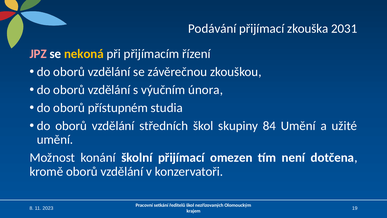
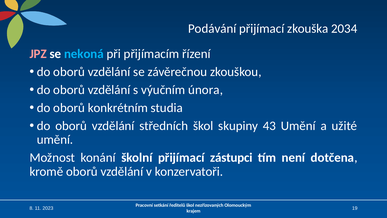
2031: 2031 -> 2034
nekoná colour: yellow -> light blue
přístupném: přístupném -> konkrétním
84: 84 -> 43
omezen: omezen -> zástupci
